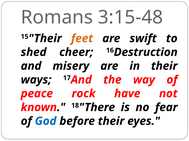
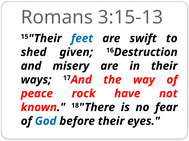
3:15-48: 3:15-48 -> 3:15-13
feet colour: orange -> blue
cheer: cheer -> given
